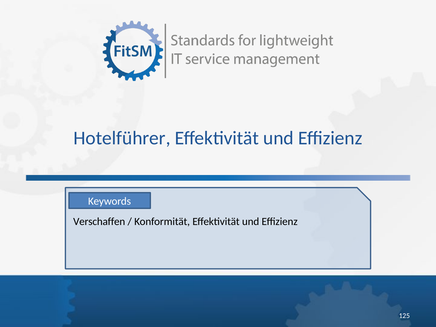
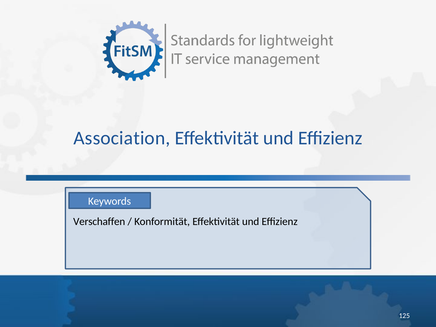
Hotelführer: Hotelführer -> Association
